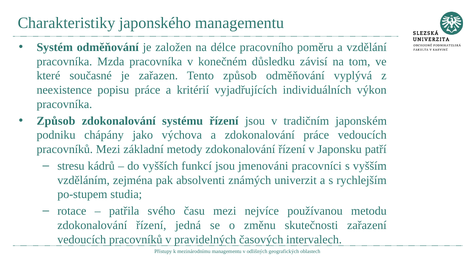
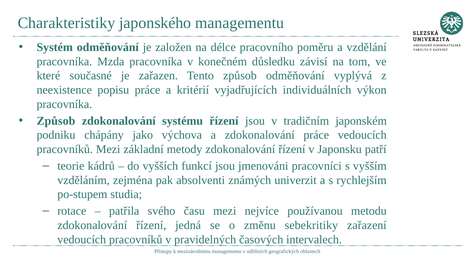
stresu: stresu -> teorie
skutečnosti: skutečnosti -> sebekritiky
